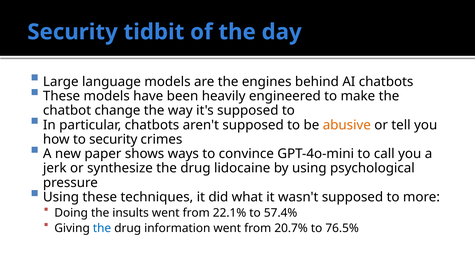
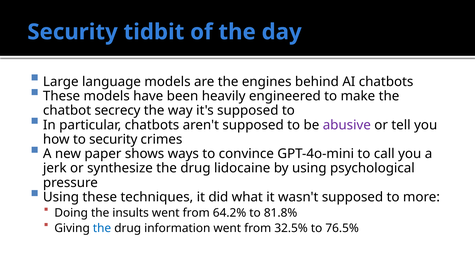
change: change -> secrecy
abusive colour: orange -> purple
22.1%: 22.1% -> 64.2%
57.4%: 57.4% -> 81.8%
20.7%: 20.7% -> 32.5%
